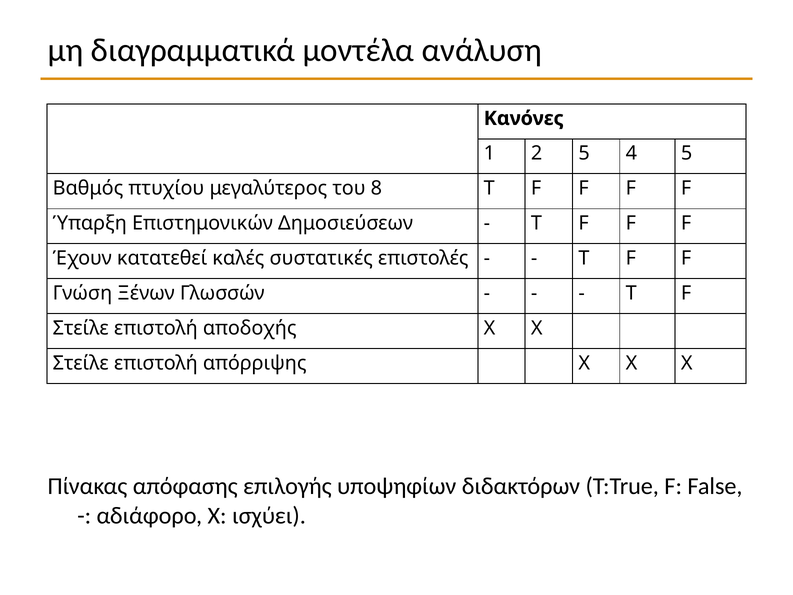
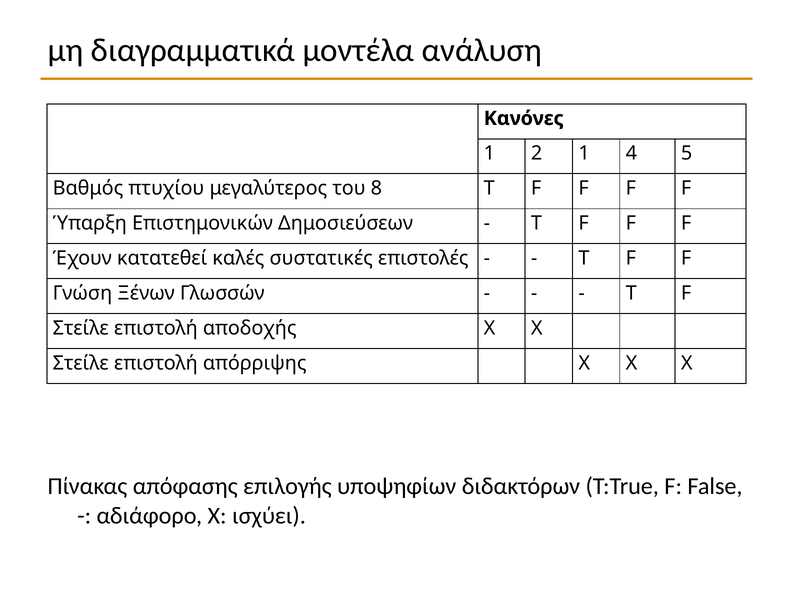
2 5: 5 -> 1
